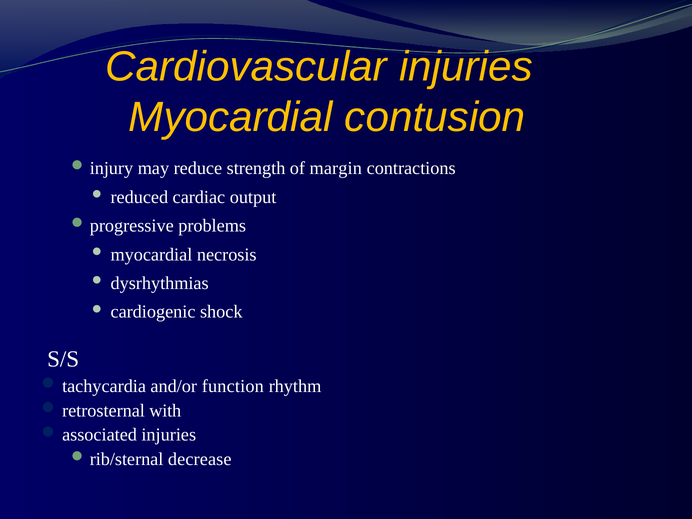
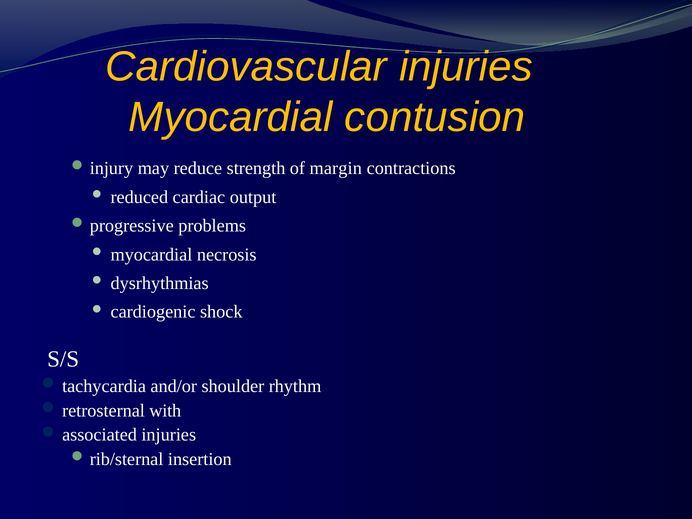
function: function -> shoulder
decrease: decrease -> insertion
